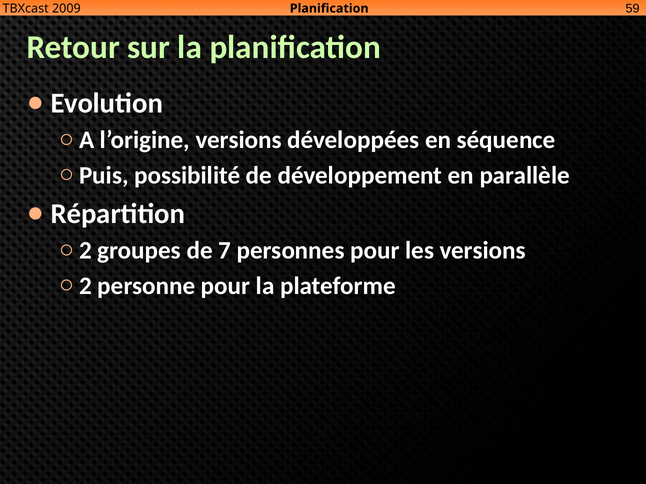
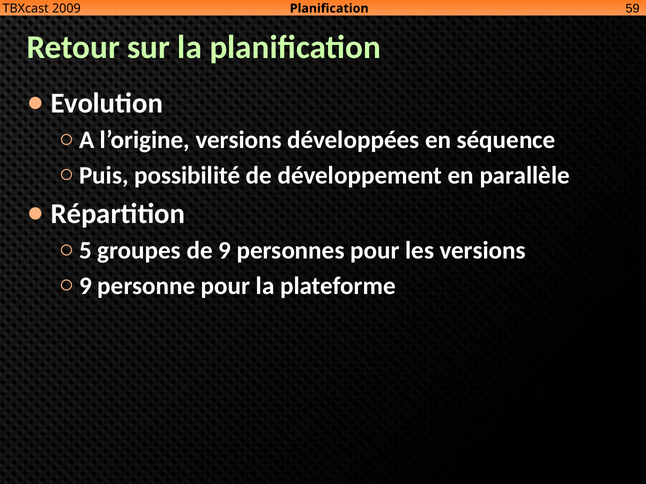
2 at (86, 251): 2 -> 5
de 7: 7 -> 9
2 at (86, 286): 2 -> 9
